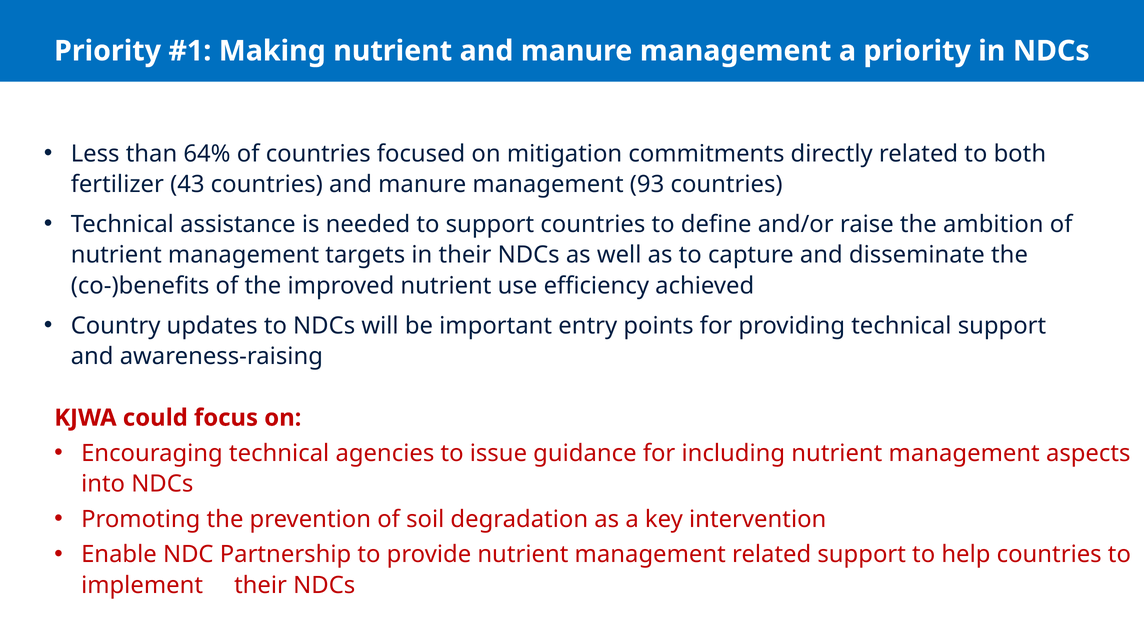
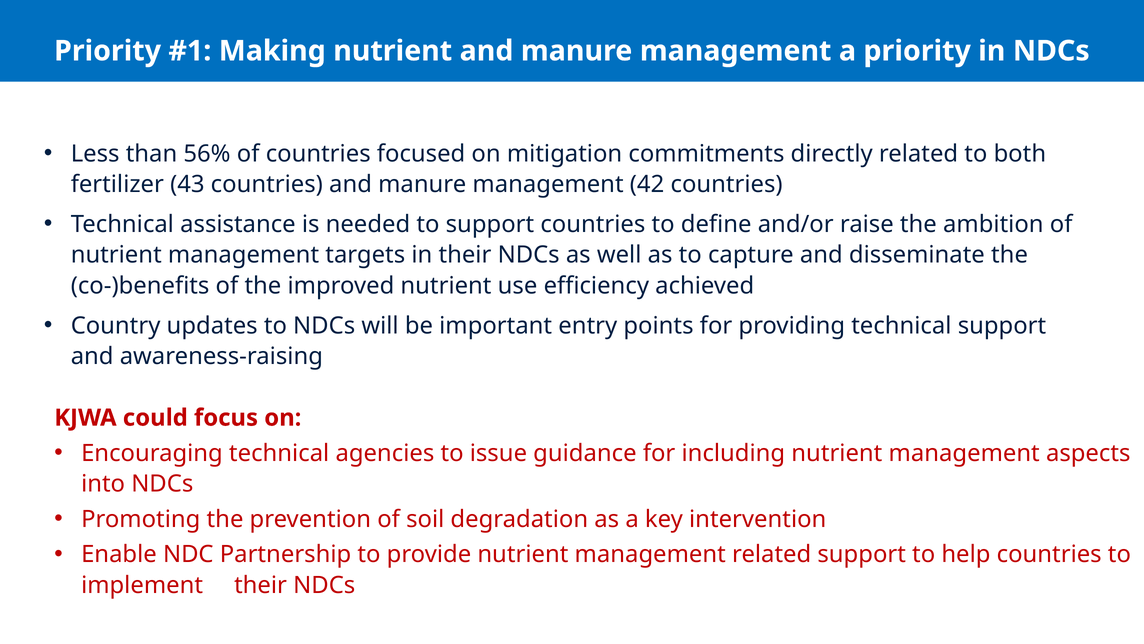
64%: 64% -> 56%
93: 93 -> 42
